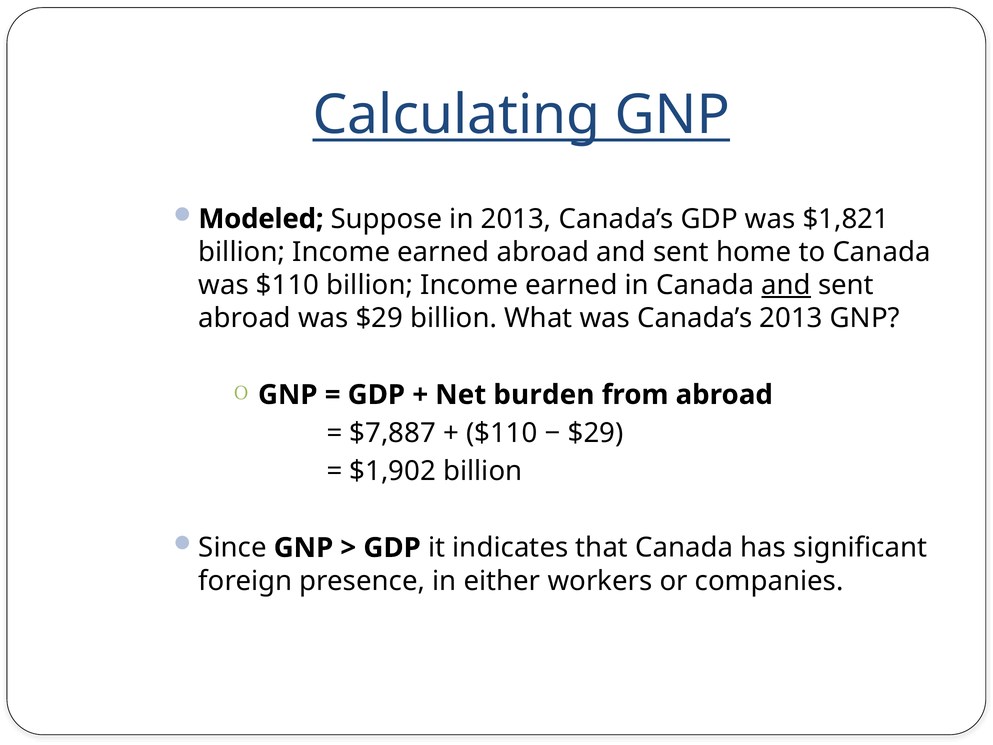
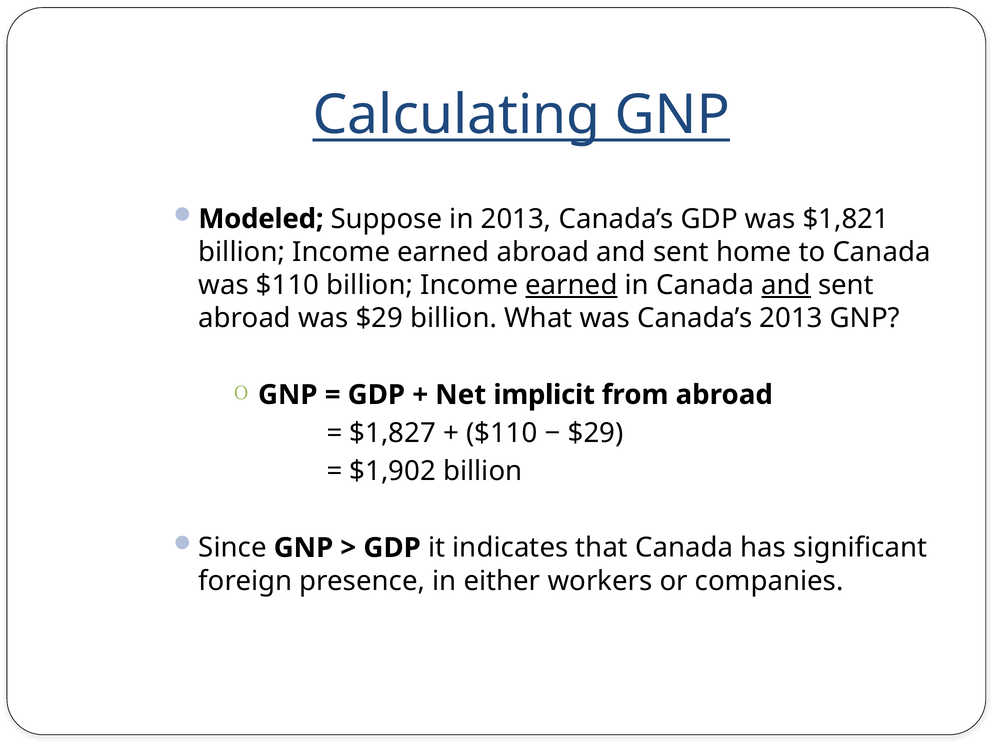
earned at (571, 285) underline: none -> present
burden: burden -> implicit
$7,887: $7,887 -> $1,827
